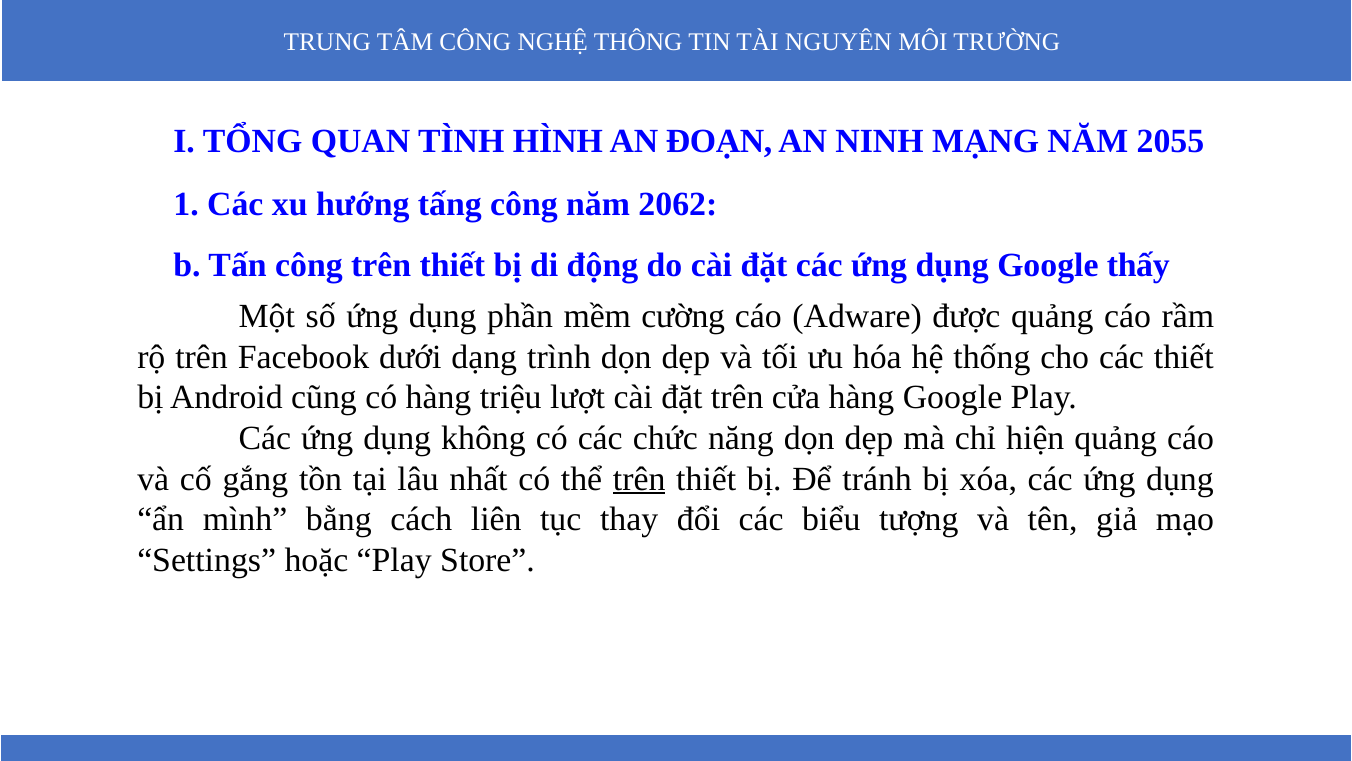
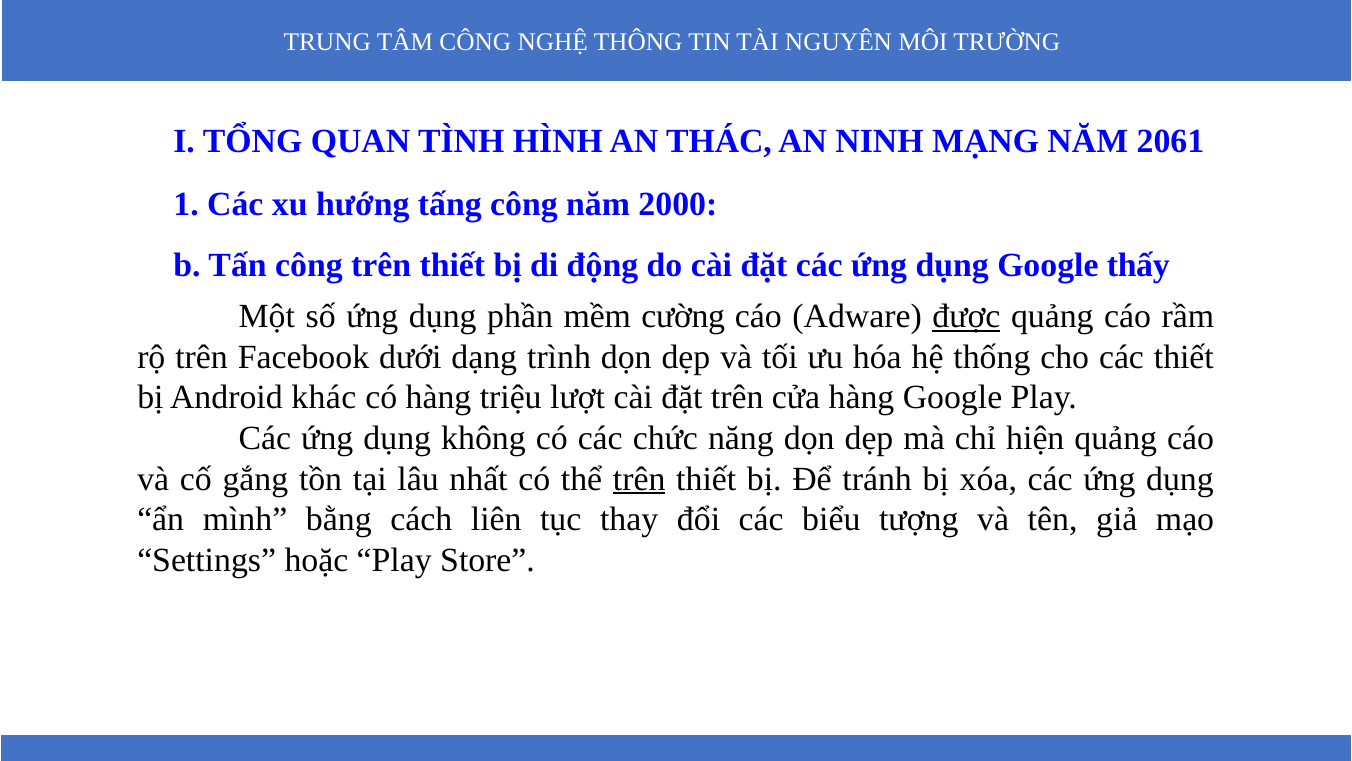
ĐOẠN: ĐOẠN -> THÁC
2055: 2055 -> 2061
2062: 2062 -> 2000
được underline: none -> present
cũng: cũng -> khác
